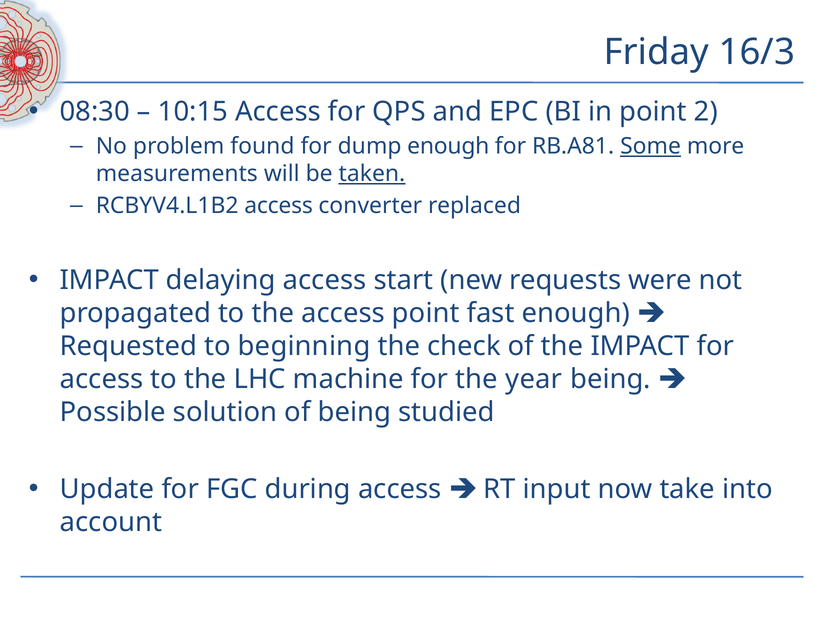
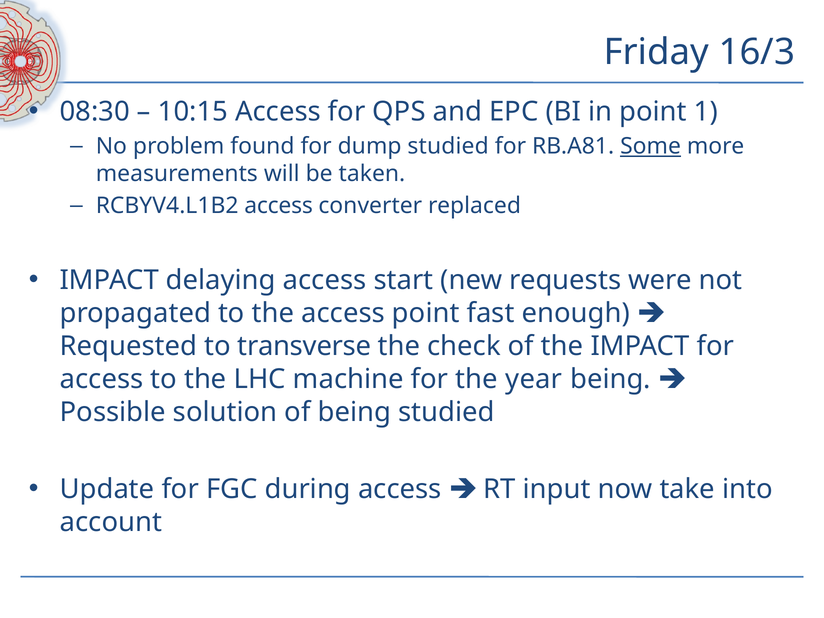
2: 2 -> 1
dump enough: enough -> studied
taken underline: present -> none
beginning: beginning -> transverse
